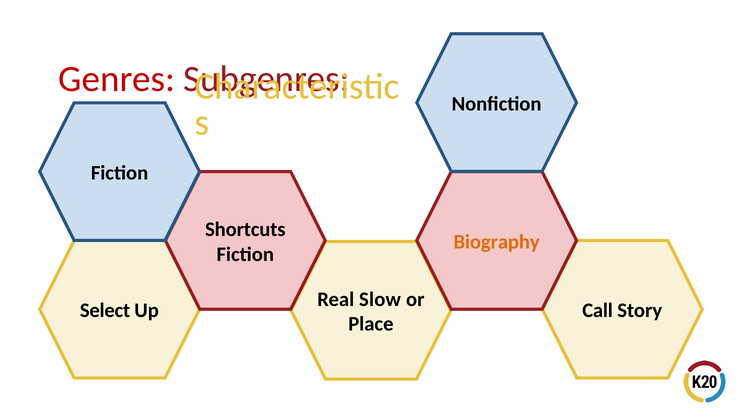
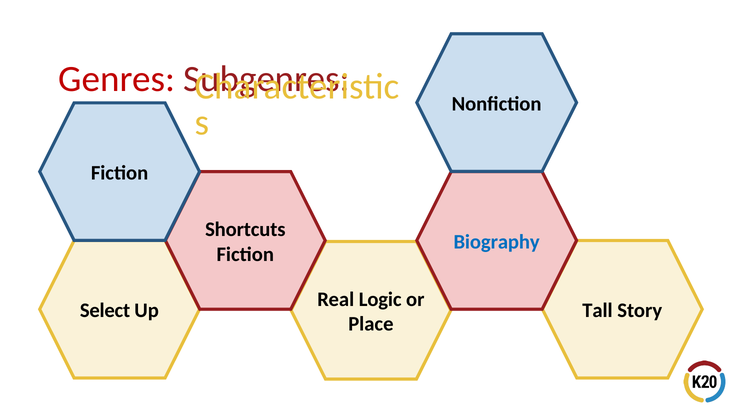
Biography colour: orange -> blue
Slow: Slow -> Logic
Call: Call -> Tall
